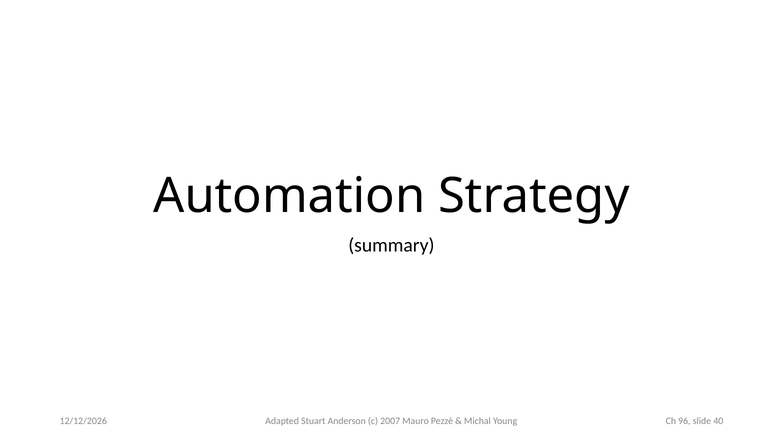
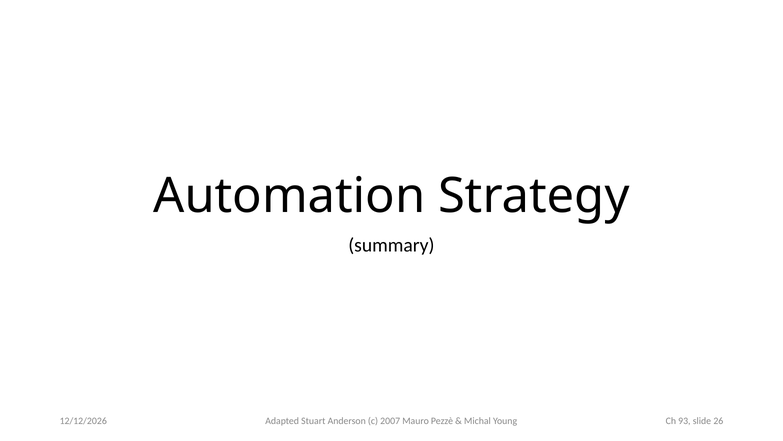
96: 96 -> 93
40: 40 -> 26
